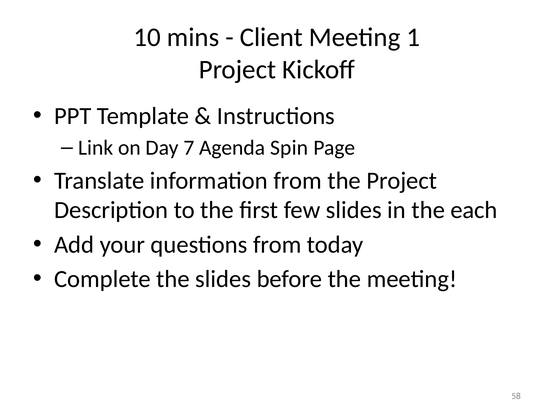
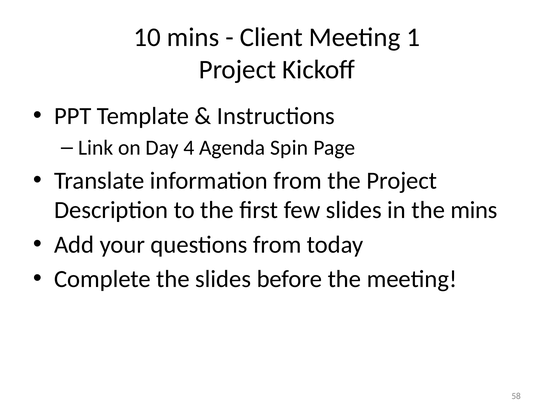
7: 7 -> 4
the each: each -> mins
